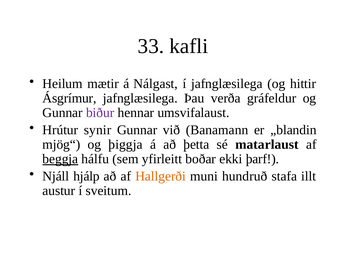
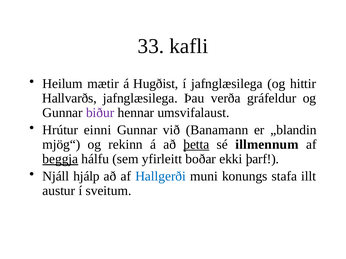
Nálgast: Nálgast -> Hugðist
Ásgrímur: Ásgrímur -> Hallvarðs
synir: synir -> einni
þiggja: þiggja -> rekinn
þetta underline: none -> present
matarlaust: matarlaust -> illmennum
Hallgerði colour: orange -> blue
hundruð: hundruð -> konungs
